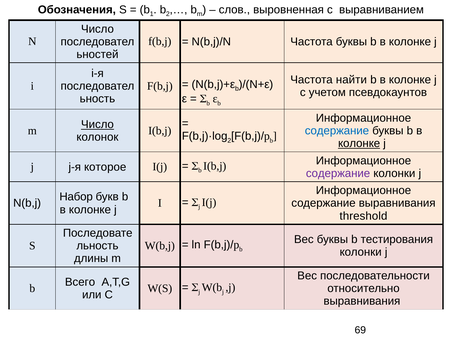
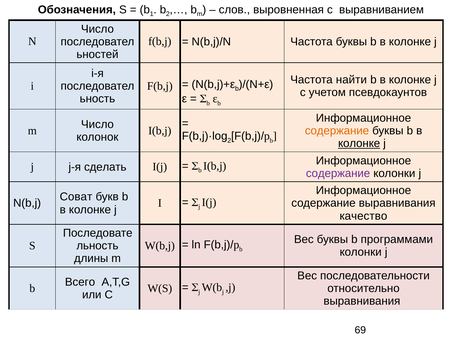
Число at (97, 124) underline: present -> none
содержание at (337, 131) colour: blue -> orange
которое: которое -> сделать
Набор: Набор -> Соват
threshold: threshold -> качество
тестирования: тестирования -> программами
